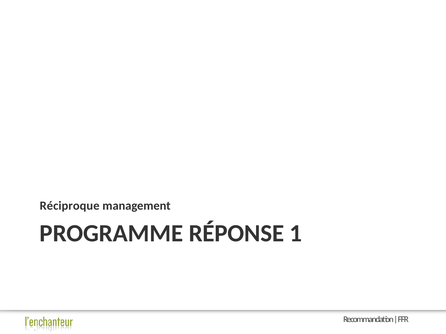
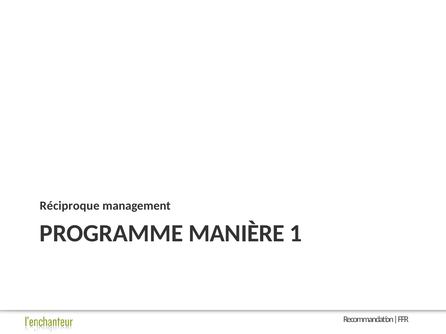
RÉPONSE: RÉPONSE -> MANIÈRE
